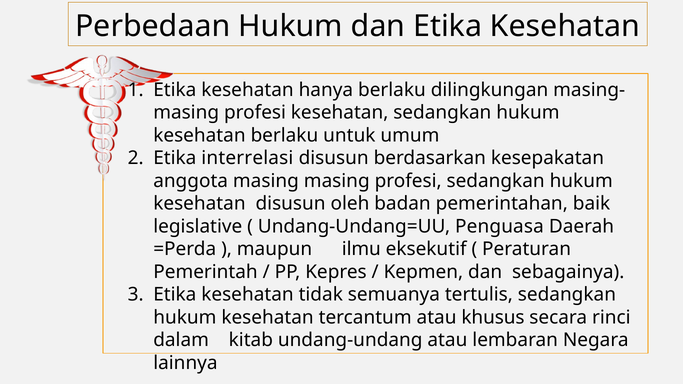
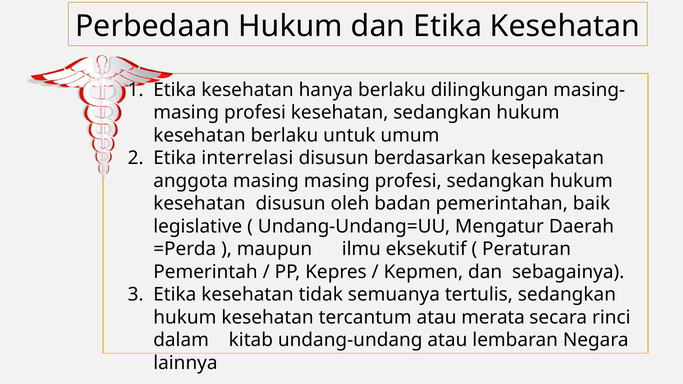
Penguasa: Penguasa -> Mengatur
khusus: khusus -> merata
